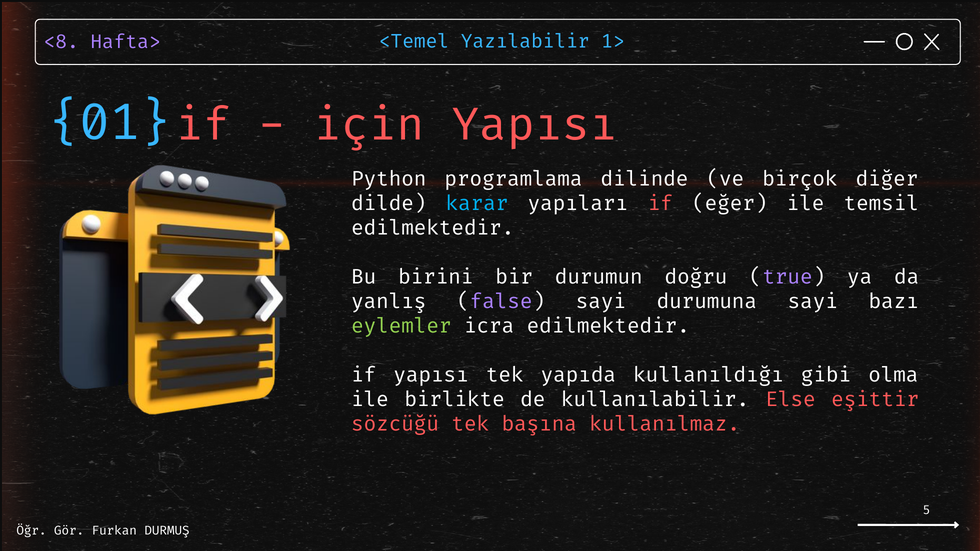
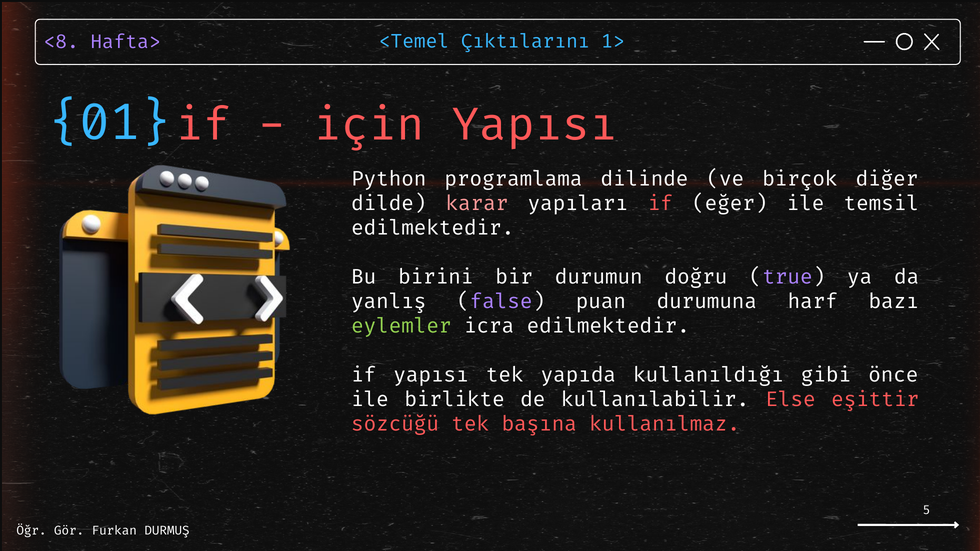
Yazılabilir: Yazılabilir -> Çıktılarını
karar colour: light blue -> pink
false sayi: sayi -> puan
durumuna sayi: sayi -> harf
olma: olma -> önce
